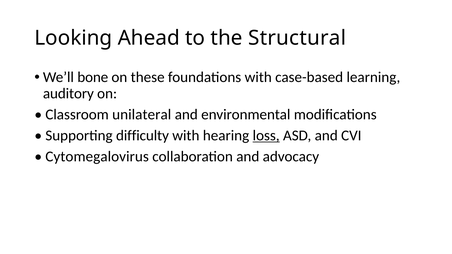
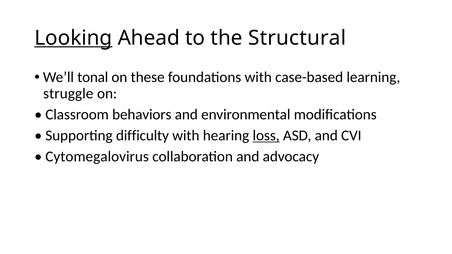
Looking underline: none -> present
bone: bone -> tonal
auditory: auditory -> struggle
unilateral: unilateral -> behaviors
